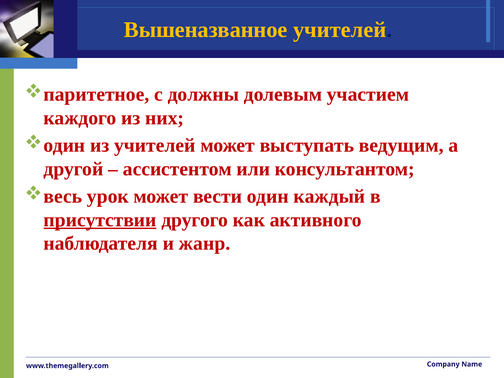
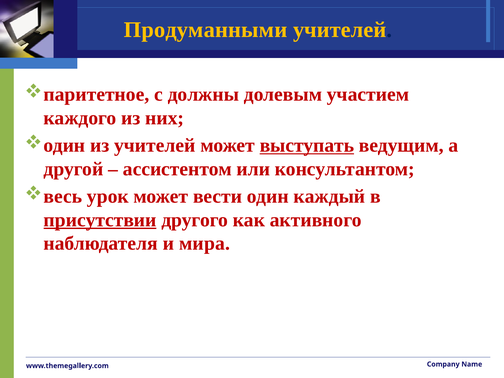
Вышеназванное: Вышеназванное -> Продуманными
выступать underline: none -> present
жанр: жанр -> мира
